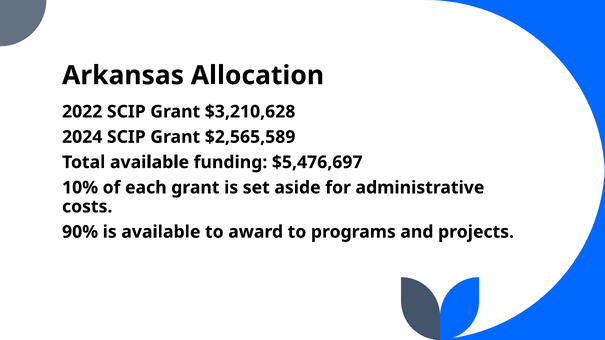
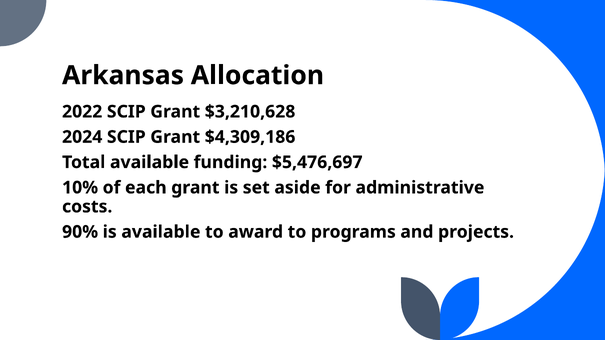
$2,565,589: $2,565,589 -> $4,309,186
